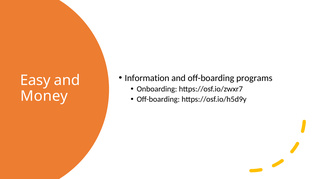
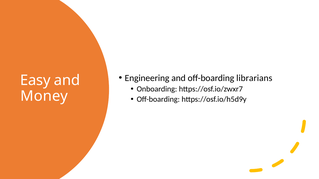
Information: Information -> Engineering
programs: programs -> librarians
